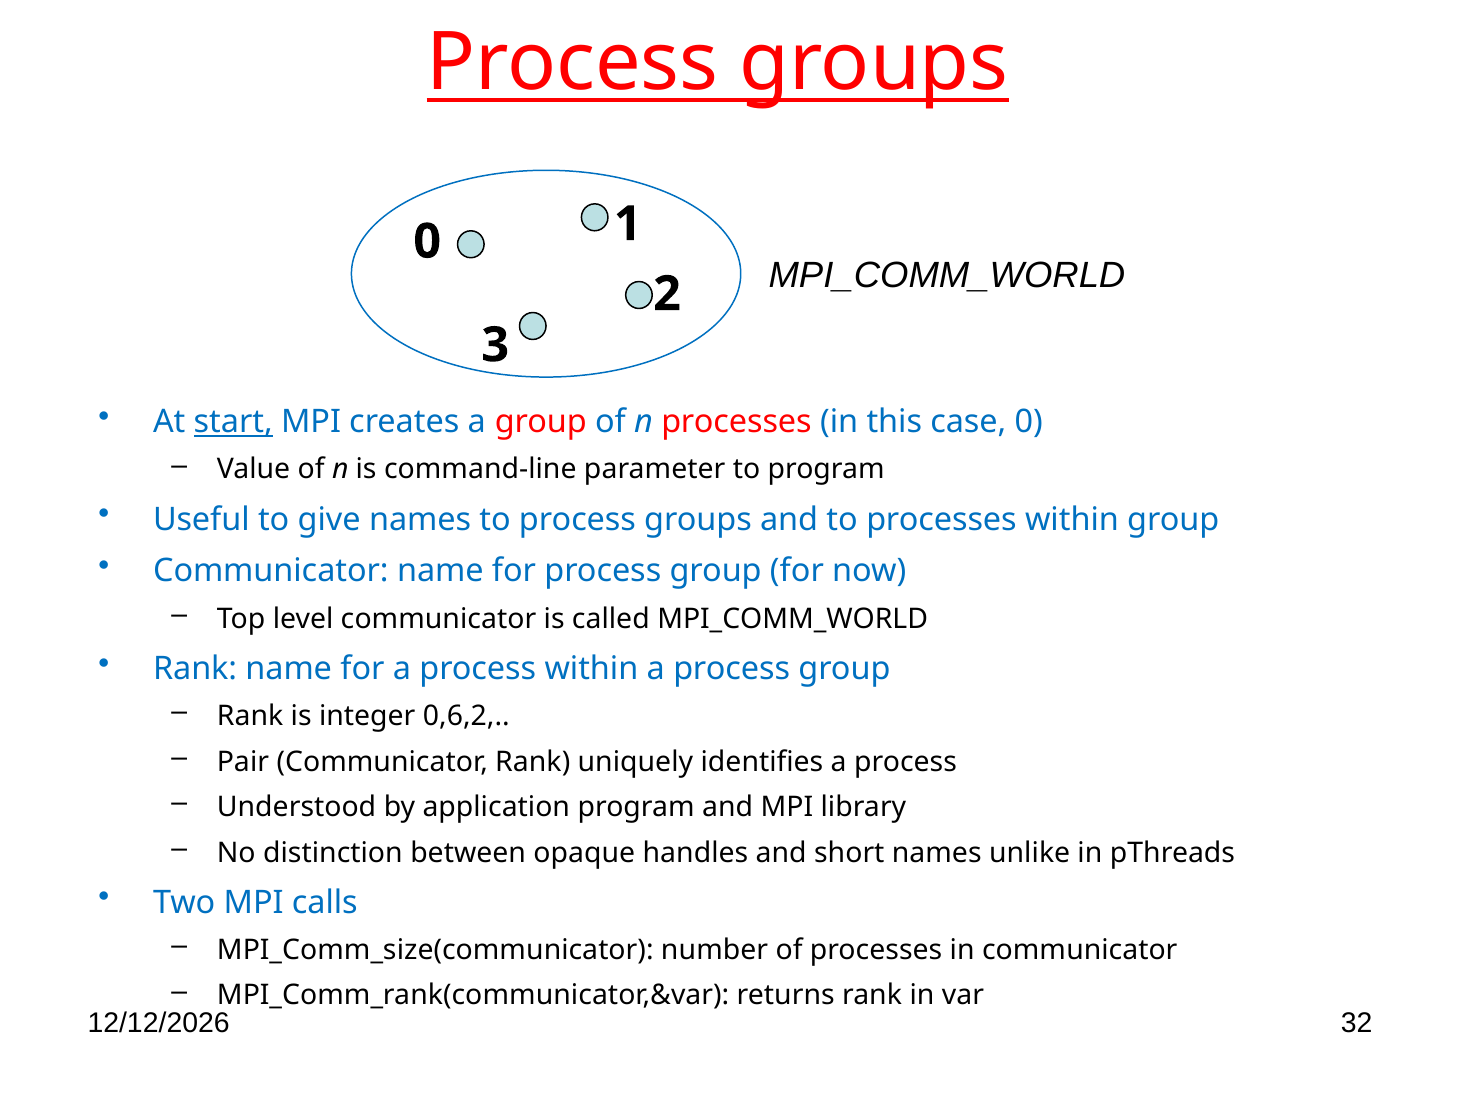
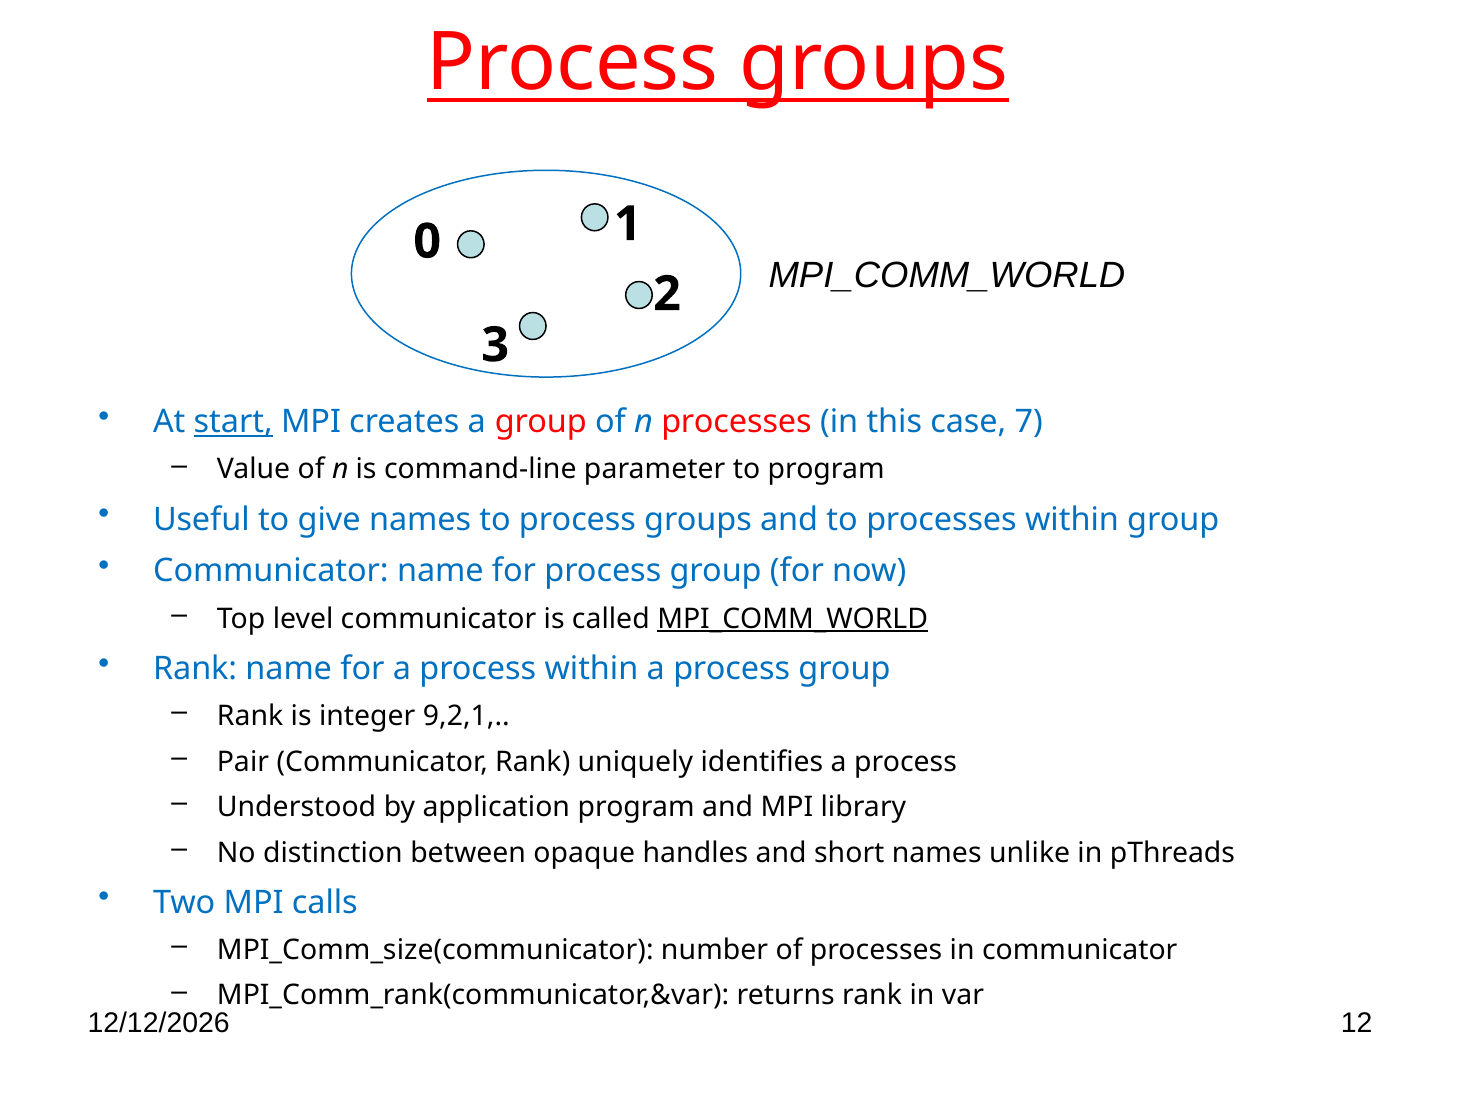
case 0: 0 -> 7
MPI_COMM_WORLD at (793, 619) underline: none -> present
0,6,2: 0,6,2 -> 9,2,1
32: 32 -> 12
